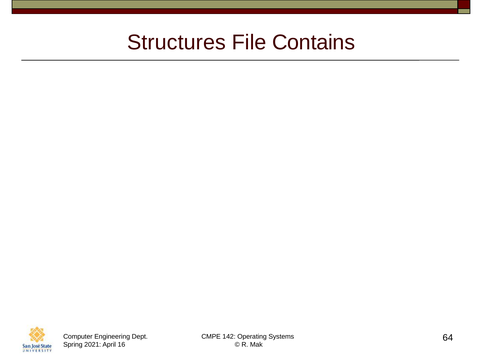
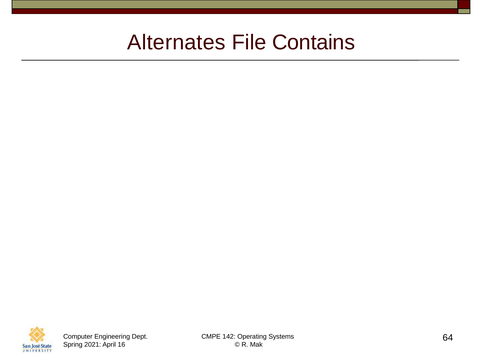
Structures: Structures -> Alternates
